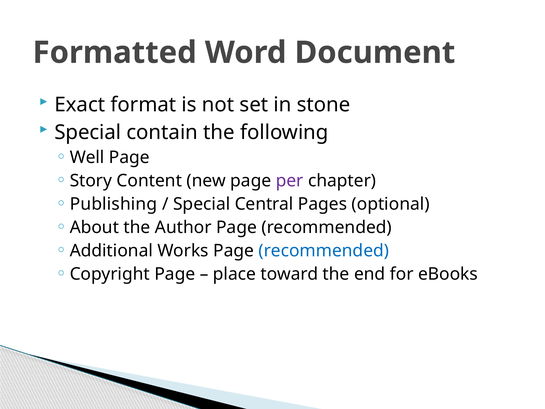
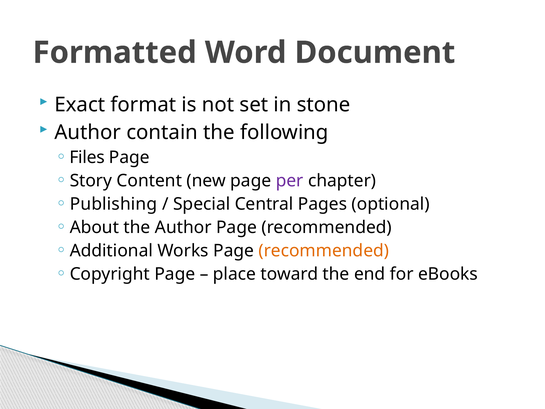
Special at (88, 132): Special -> Author
Well: Well -> Files
recommended at (324, 250) colour: blue -> orange
